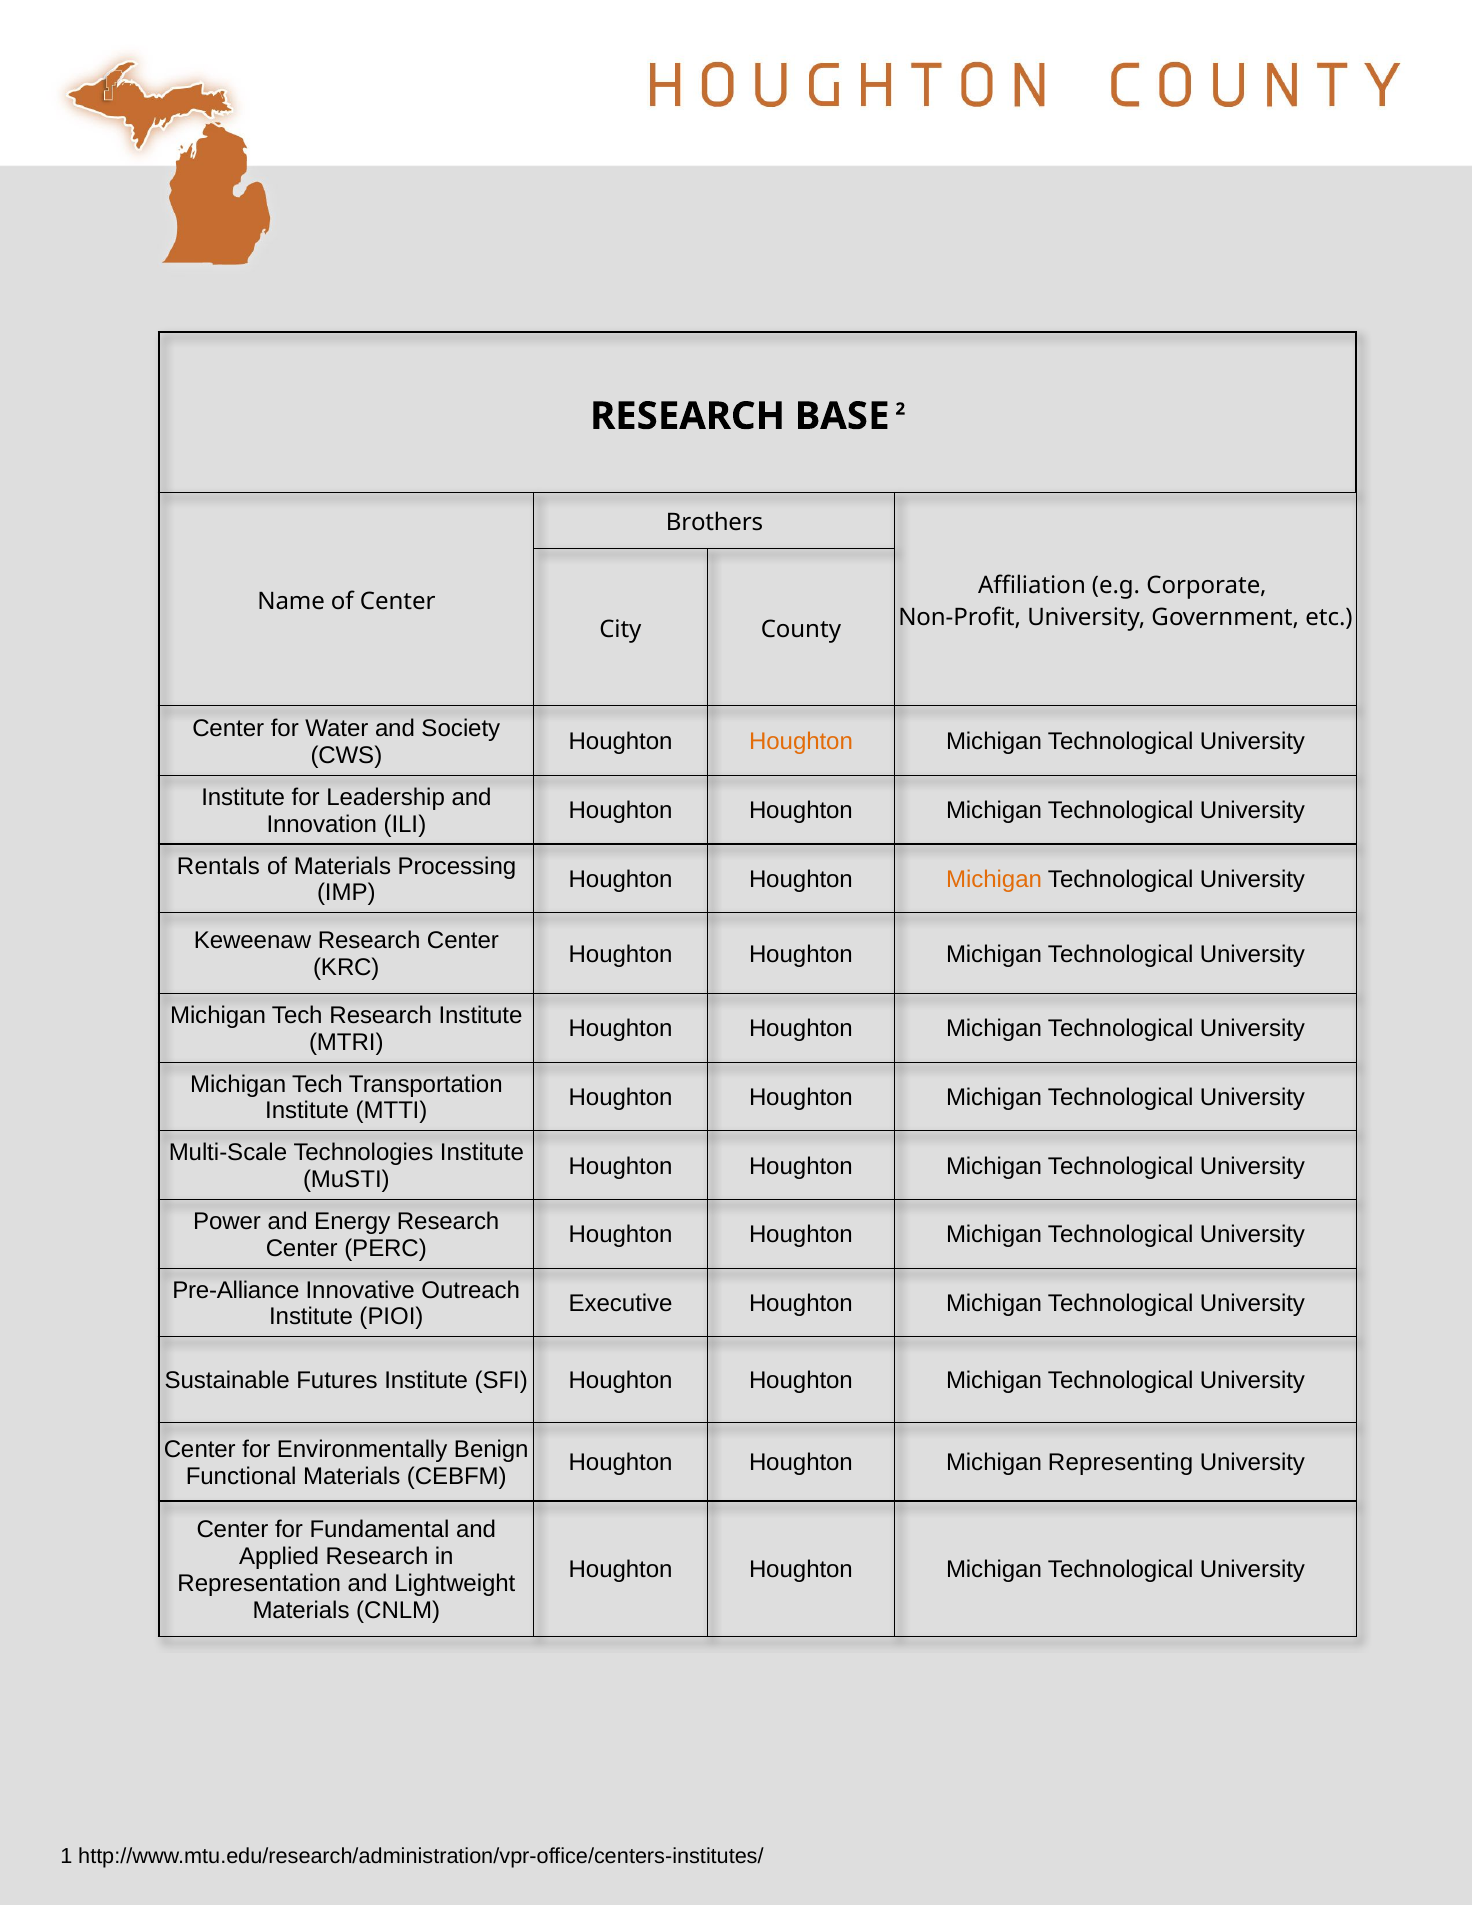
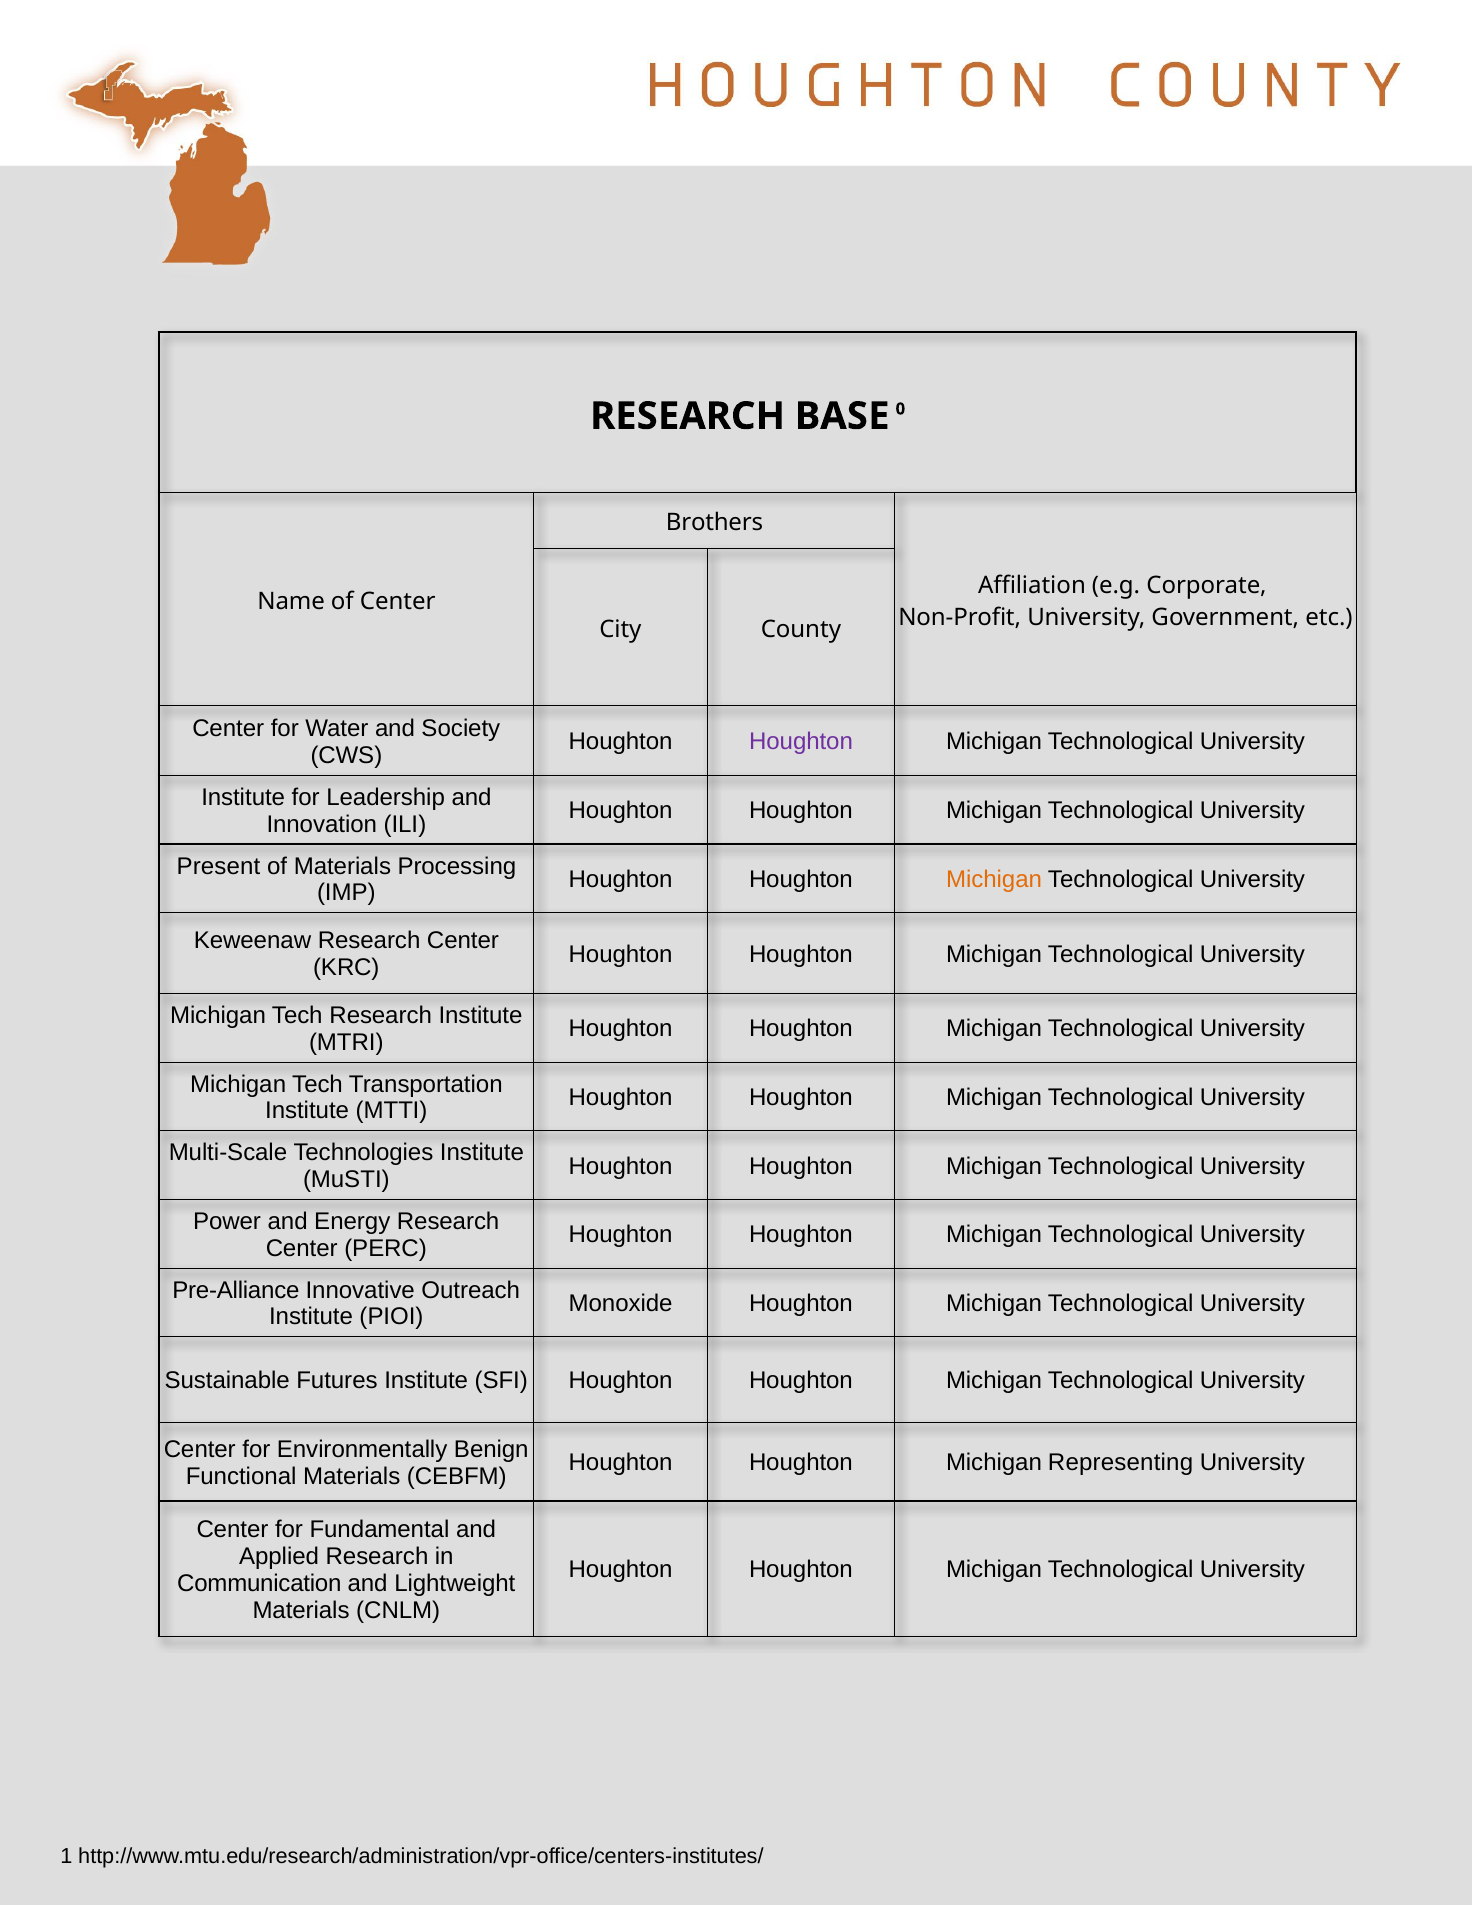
2: 2 -> 0
Houghton at (801, 742) colour: orange -> purple
Rentals: Rentals -> Present
Executive: Executive -> Monoxide
Representation: Representation -> Communication
